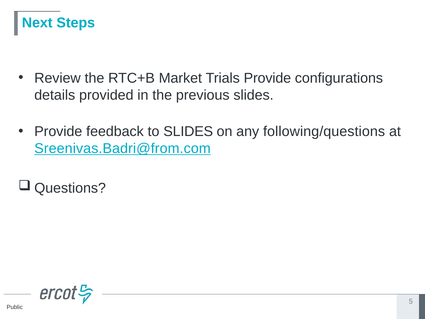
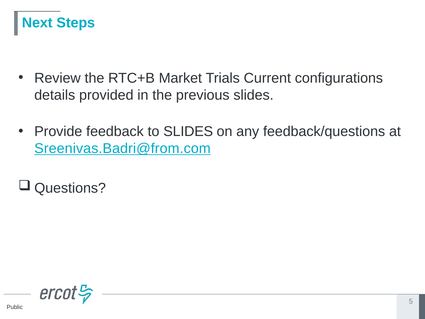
Trials Provide: Provide -> Current
following/questions: following/questions -> feedback/questions
